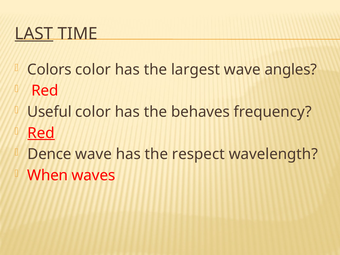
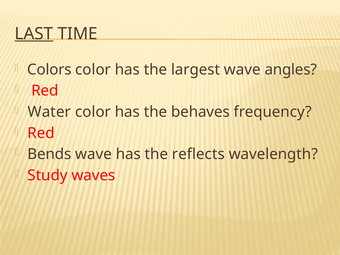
Useful: Useful -> Water
Red at (41, 133) underline: present -> none
Dence: Dence -> Bends
respect: respect -> reflects
When: When -> Study
